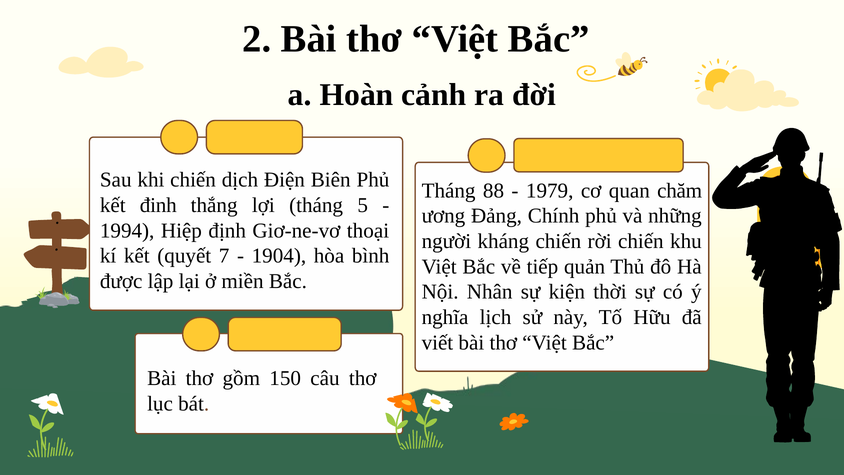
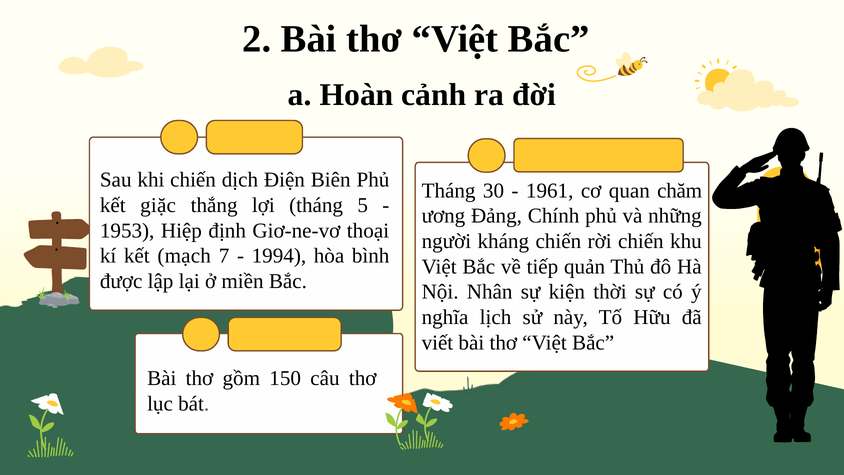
88: 88 -> 30
1979: 1979 -> 1961
đinh: đinh -> giặc
1994: 1994 -> 1953
quyết: quyết -> mạch
1904: 1904 -> 1994
